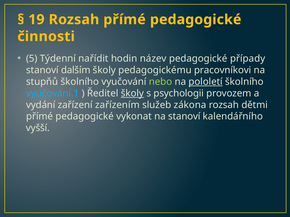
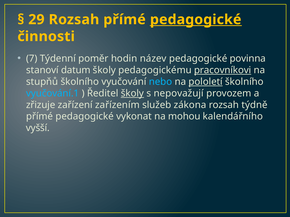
19: 19 -> 29
pedagogické at (196, 20) underline: none -> present
5: 5 -> 7
nařídit: nařídit -> poměr
případy: případy -> povinna
dalším: dalším -> datum
pracovníkovi underline: none -> present
nebo colour: light green -> light blue
psychologii: psychologii -> nepovažují
vydání: vydání -> zřizuje
dětmi: dětmi -> týdně
na stanoví: stanoví -> mohou
